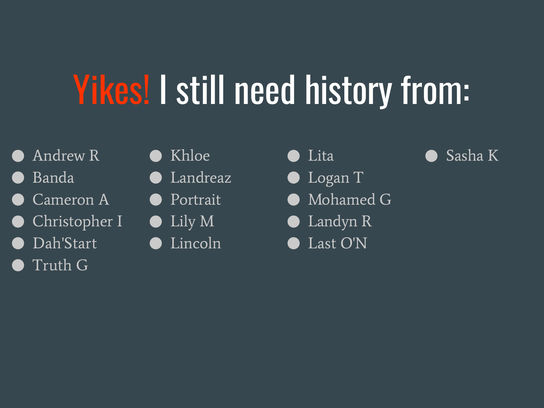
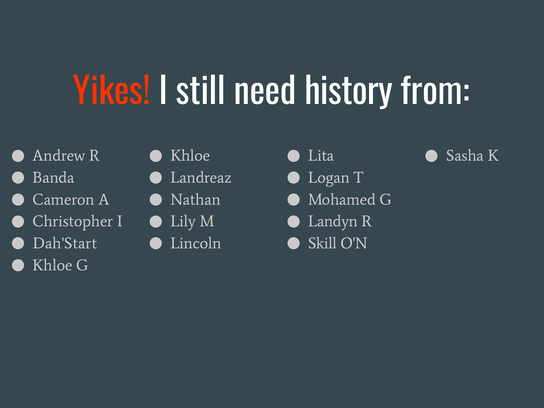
Portrait: Portrait -> Nathan
Last: Last -> Skill
Truth at (52, 265): Truth -> Khloe
